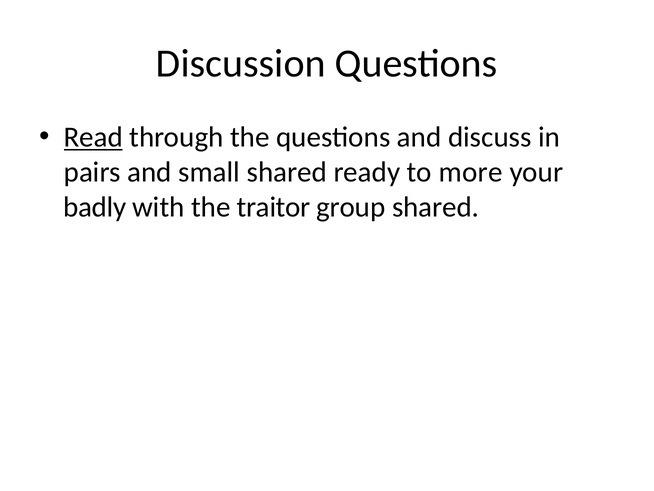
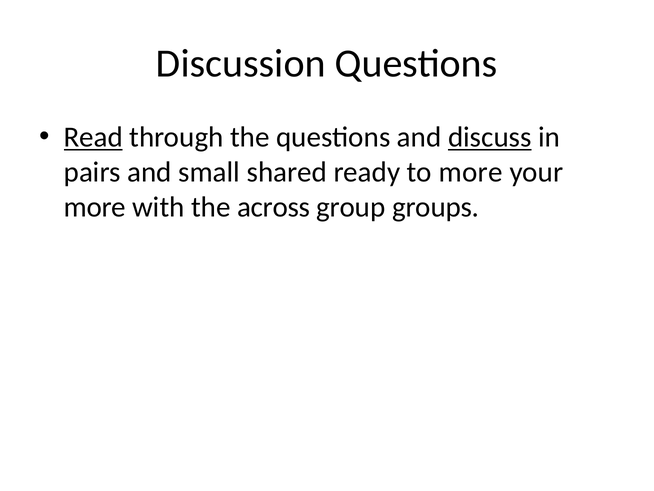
discuss underline: none -> present
badly at (95, 207): badly -> more
traitor: traitor -> across
group shared: shared -> groups
